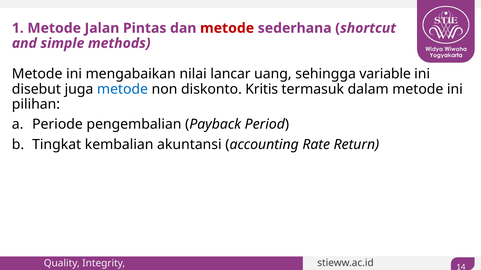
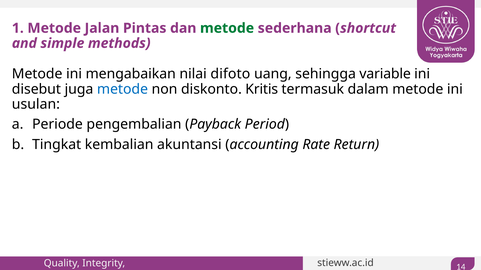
metode at (227, 28) colour: red -> green
lancar: lancar -> difoto
pilihan: pilihan -> usulan
